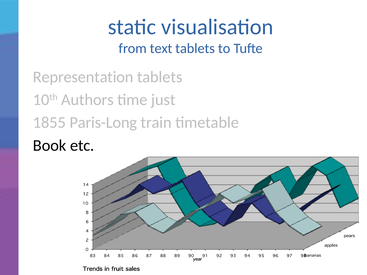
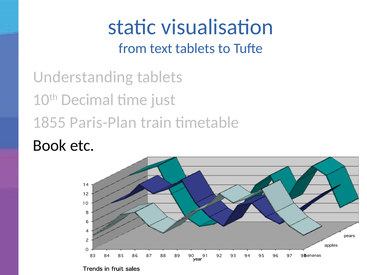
Representation: Representation -> Understanding
Authors: Authors -> Decimal
Paris-Long: Paris-Long -> Paris-Plan
